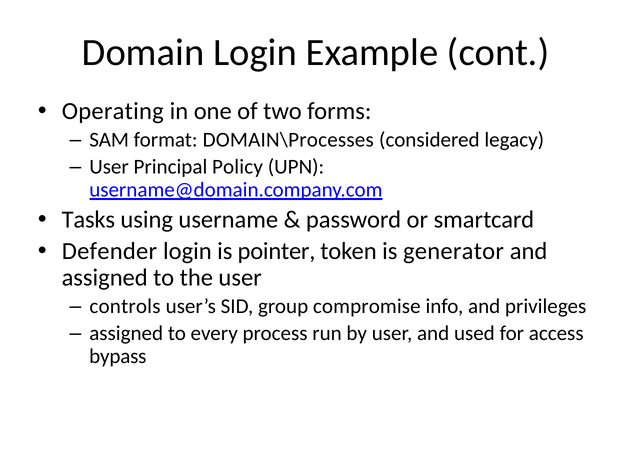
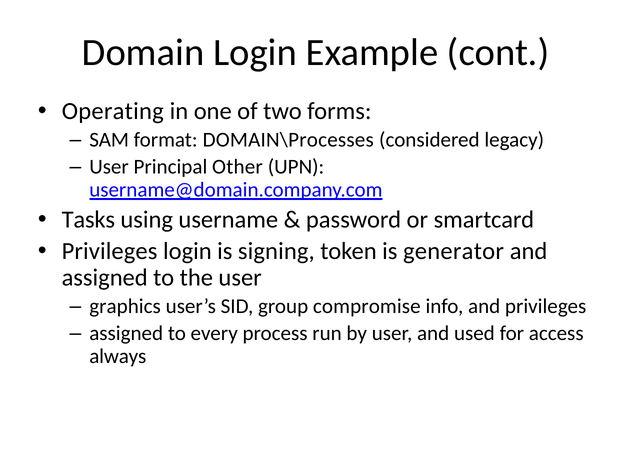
Policy: Policy -> Other
Defender at (109, 251): Defender -> Privileges
pointer: pointer -> signing
controls: controls -> graphics
bypass: bypass -> always
